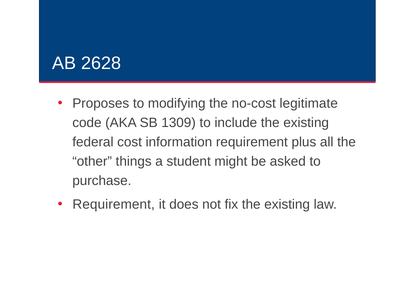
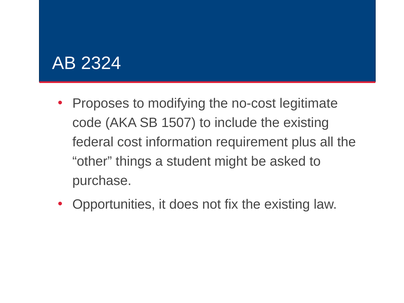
2628: 2628 -> 2324
1309: 1309 -> 1507
Requirement at (114, 204): Requirement -> Opportunities
